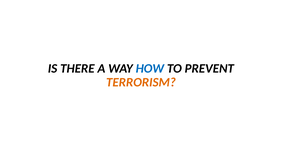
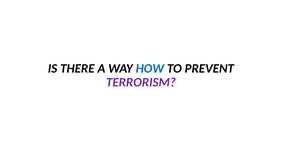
TERRORISM colour: orange -> purple
